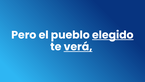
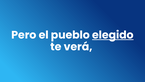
verá underline: present -> none
